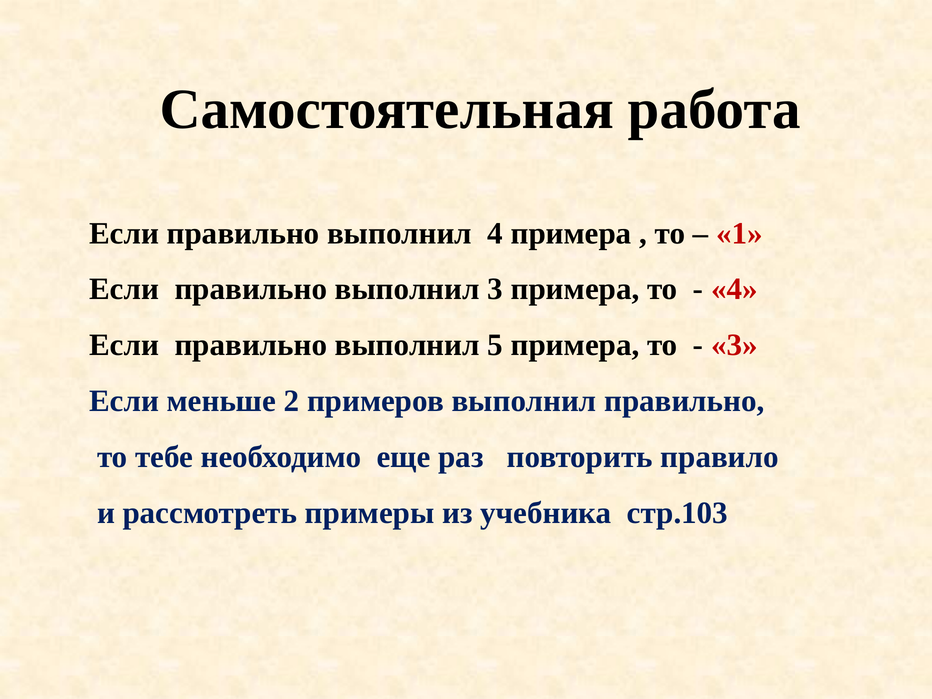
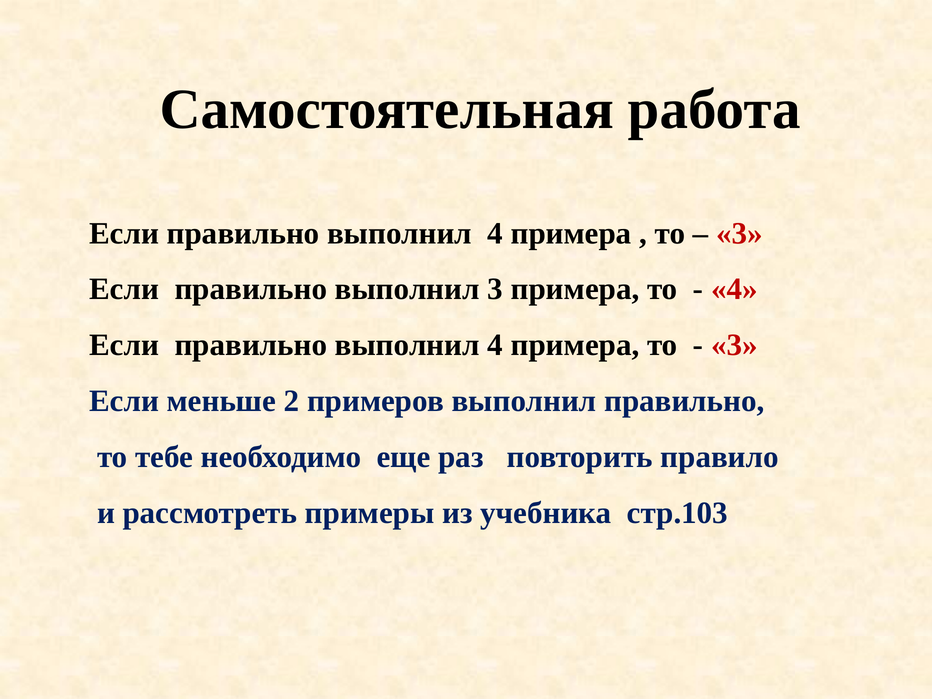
1 at (740, 233): 1 -> 3
5 at (495, 345): 5 -> 4
